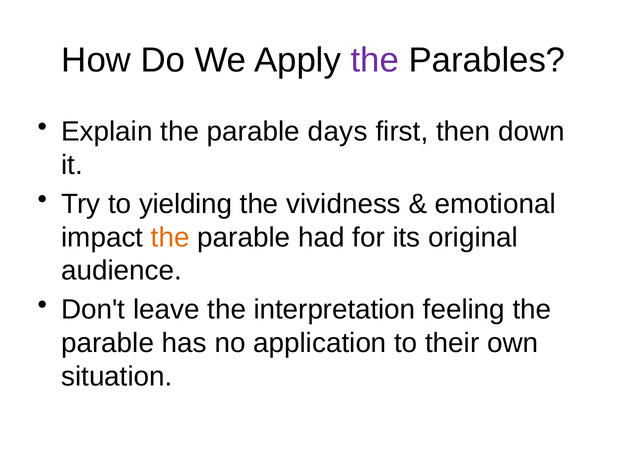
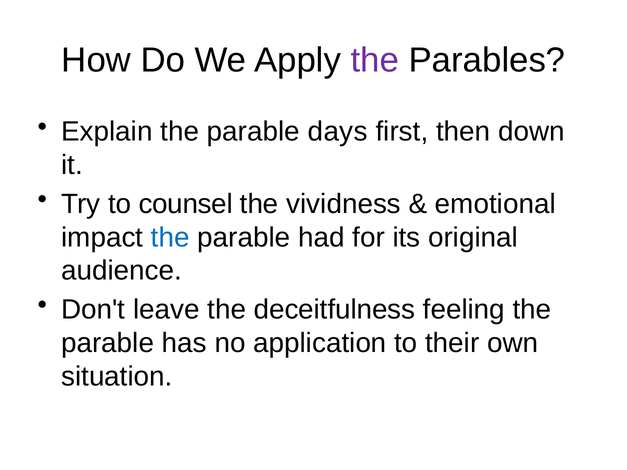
yielding: yielding -> counsel
the at (170, 237) colour: orange -> blue
interpretation: interpretation -> deceitfulness
